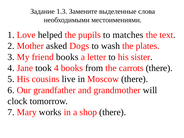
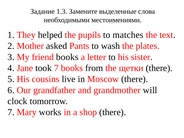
Love: Love -> They
Dogs: Dogs -> Pants
took 4: 4 -> 7
carrots: carrots -> щетки
